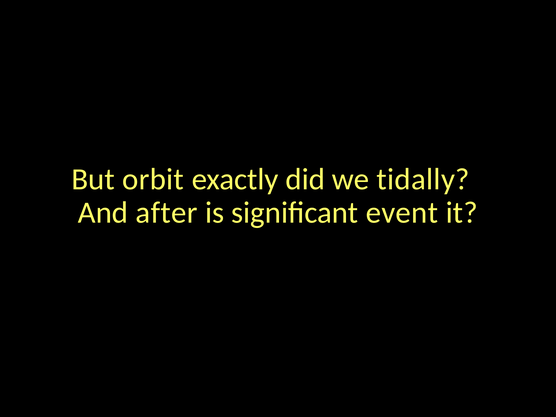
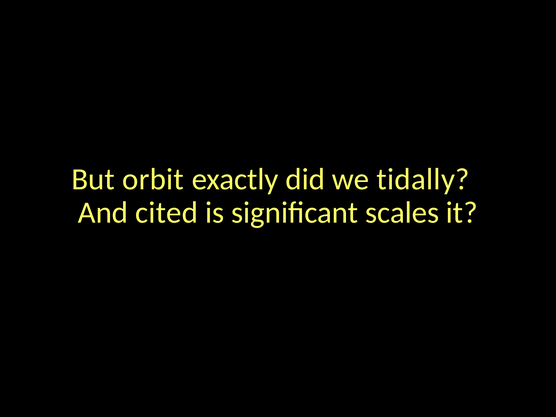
after: after -> cited
event: event -> scales
